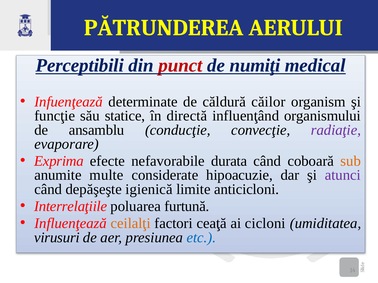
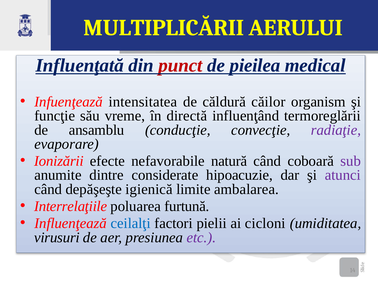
PĂTRUNDEREA: PĂTRUNDEREA -> MULTIPLICĂRII
Perceptibili: Perceptibili -> Influenţată
numiţi: numiţi -> pieilea
determinate: determinate -> intensitatea
statice: statice -> vreme
organismului: organismului -> termoreglării
Exprima: Exprima -> Ionizării
durata: durata -> natură
sub colour: orange -> purple
multe: multe -> dintre
anticicloni: anticicloni -> ambalarea
ceilalţi colour: orange -> blue
ceaţă: ceaţă -> pielii
etc colour: blue -> purple
